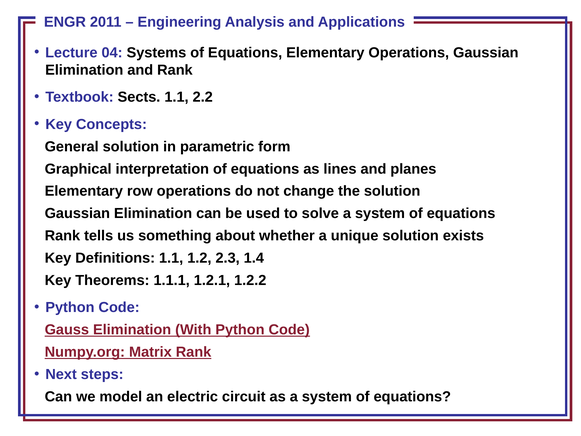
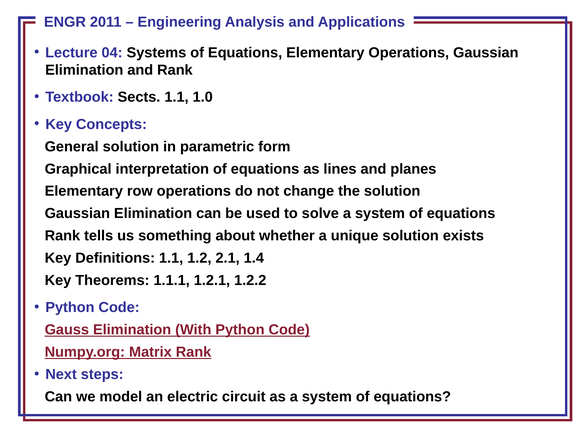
2.2: 2.2 -> 1.0
2.3: 2.3 -> 2.1
